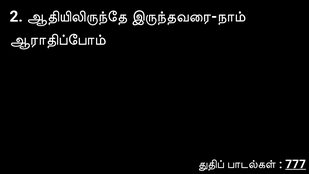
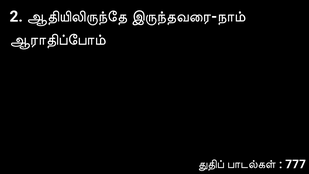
777 underline: present -> none
